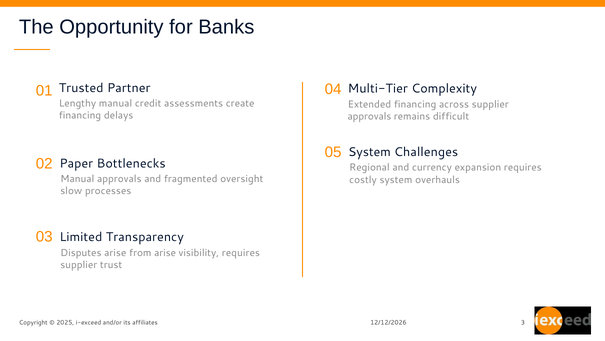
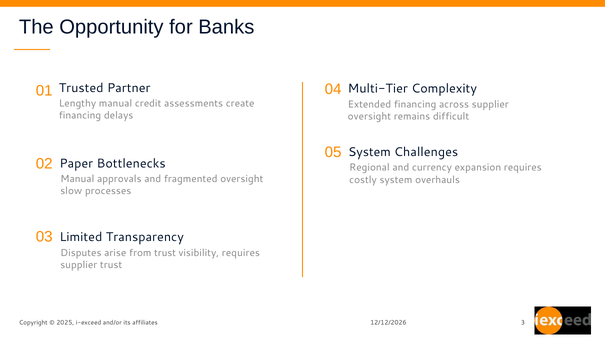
approvals at (369, 116): approvals -> oversight
from arise: arise -> trust
